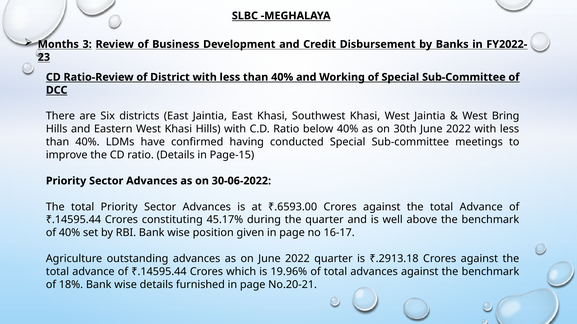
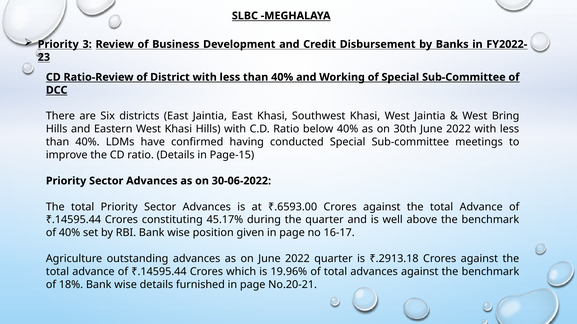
Months at (58, 44): Months -> Priority
